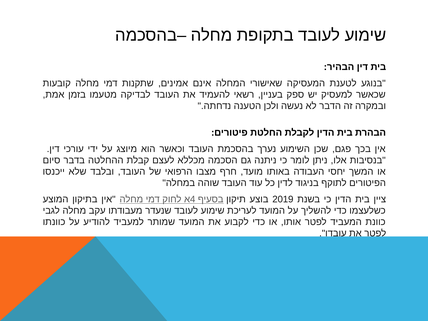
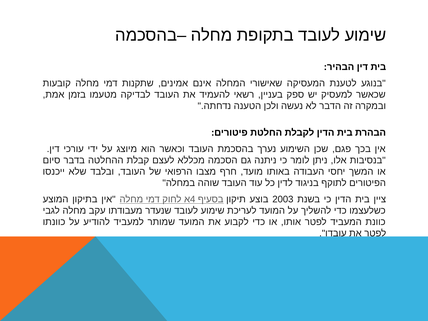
2019: 2019 -> 2003
